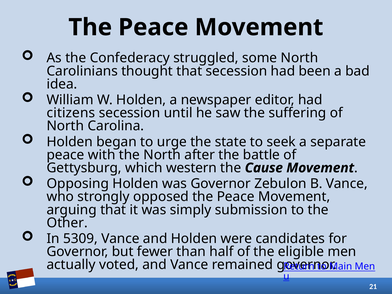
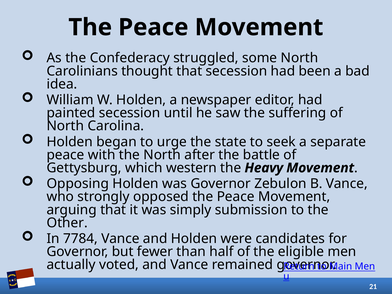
citizens: citizens -> painted
Cause: Cause -> Heavy
5309: 5309 -> 7784
